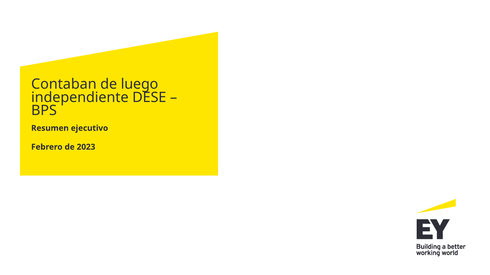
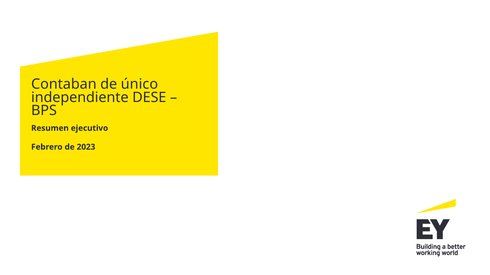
luego: luego -> único
